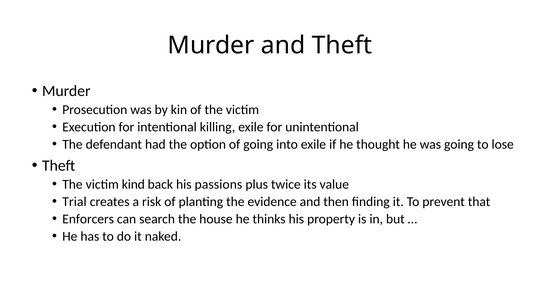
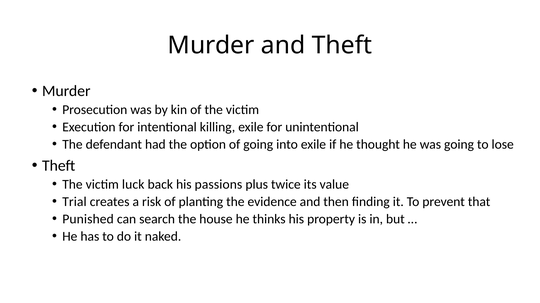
kind: kind -> luck
Enforcers: Enforcers -> Punished
